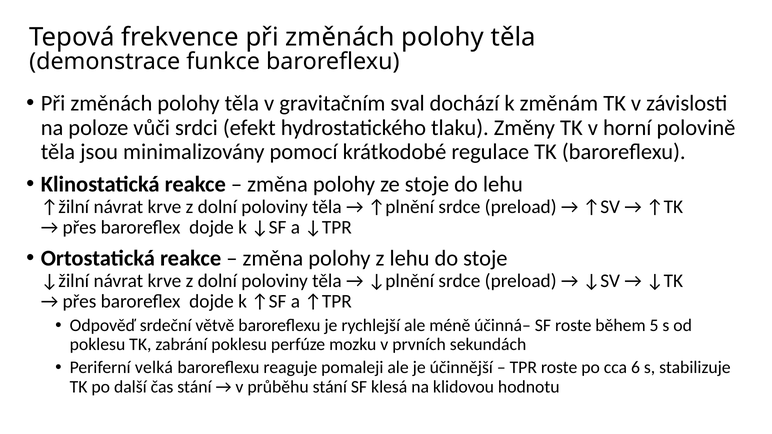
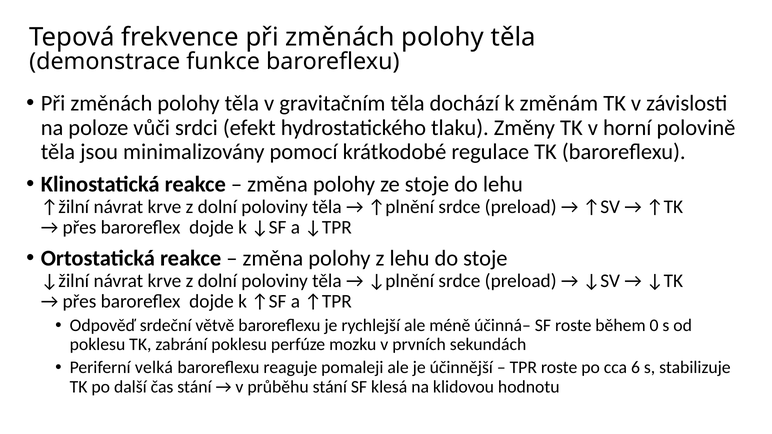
gravitačním sval: sval -> těla
5: 5 -> 0
